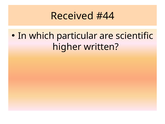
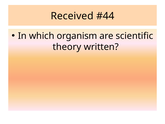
particular: particular -> organism
higher: higher -> theory
